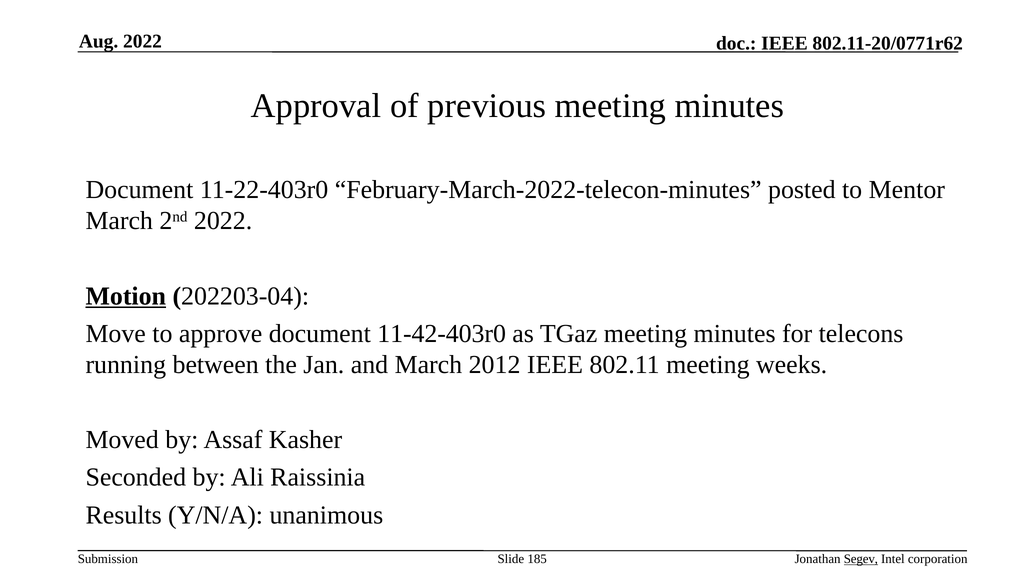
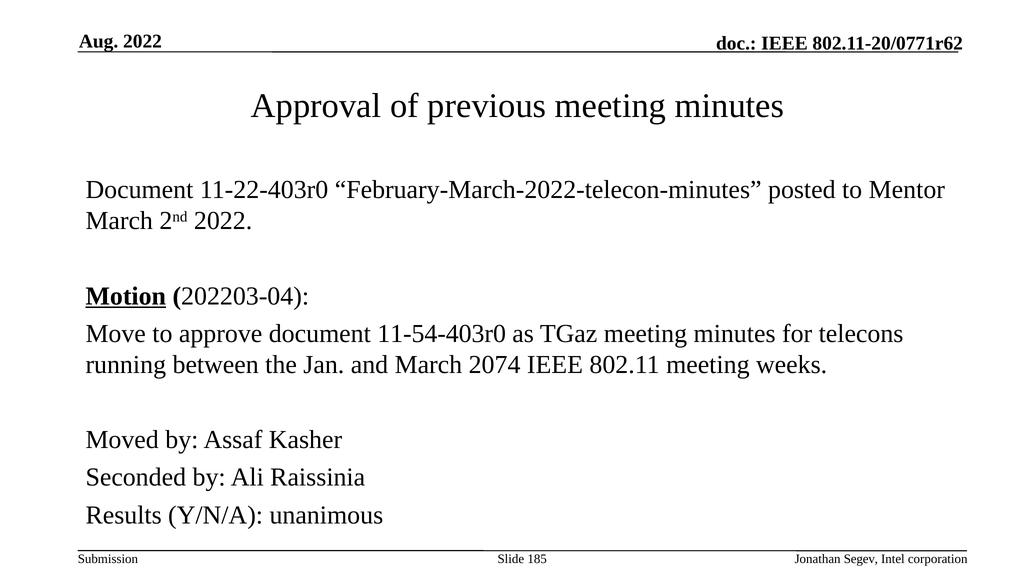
11-42-403r0: 11-42-403r0 -> 11-54-403r0
2012: 2012 -> 2074
Segev underline: present -> none
